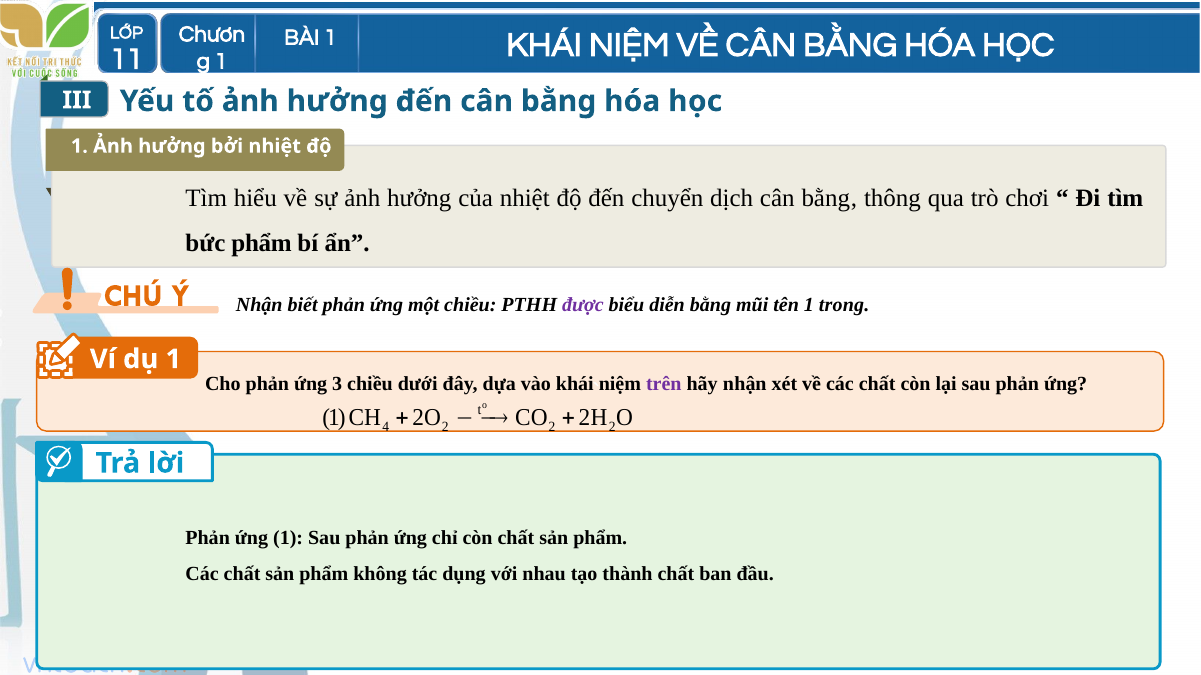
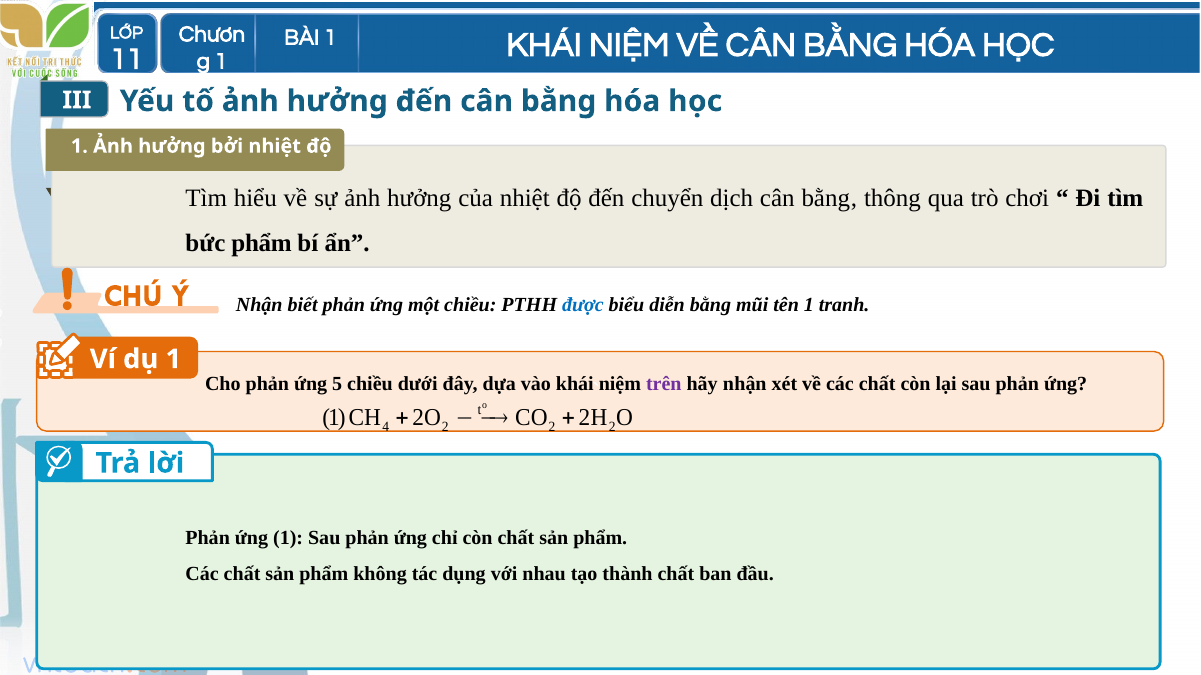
được colour: purple -> blue
trong: trong -> tranh
3: 3 -> 5
